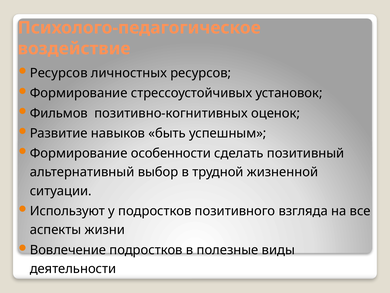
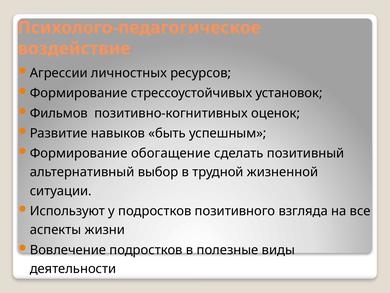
Ресурсов at (59, 73): Ресурсов -> Агрессии
особенности: особенности -> обогащение
